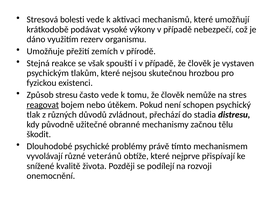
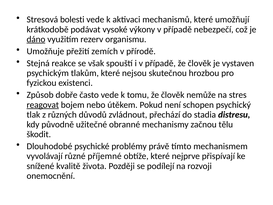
dáno underline: none -> present
stresu: stresu -> dobře
veteránů: veteránů -> příjemné
